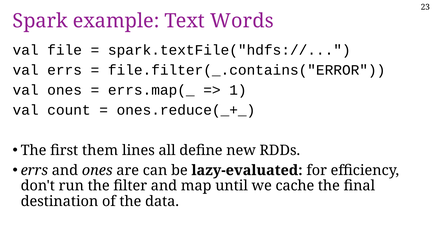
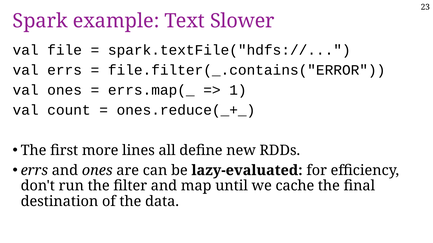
Words: Words -> Slower
them: them -> more
